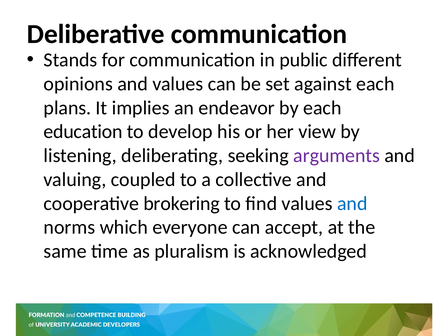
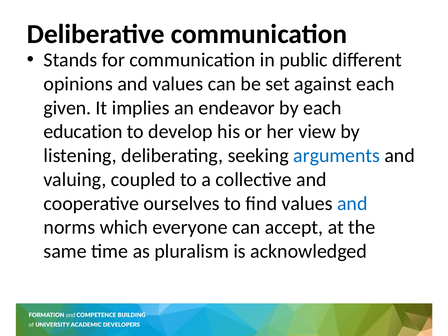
plans: plans -> given
arguments colour: purple -> blue
brokering: brokering -> ourselves
